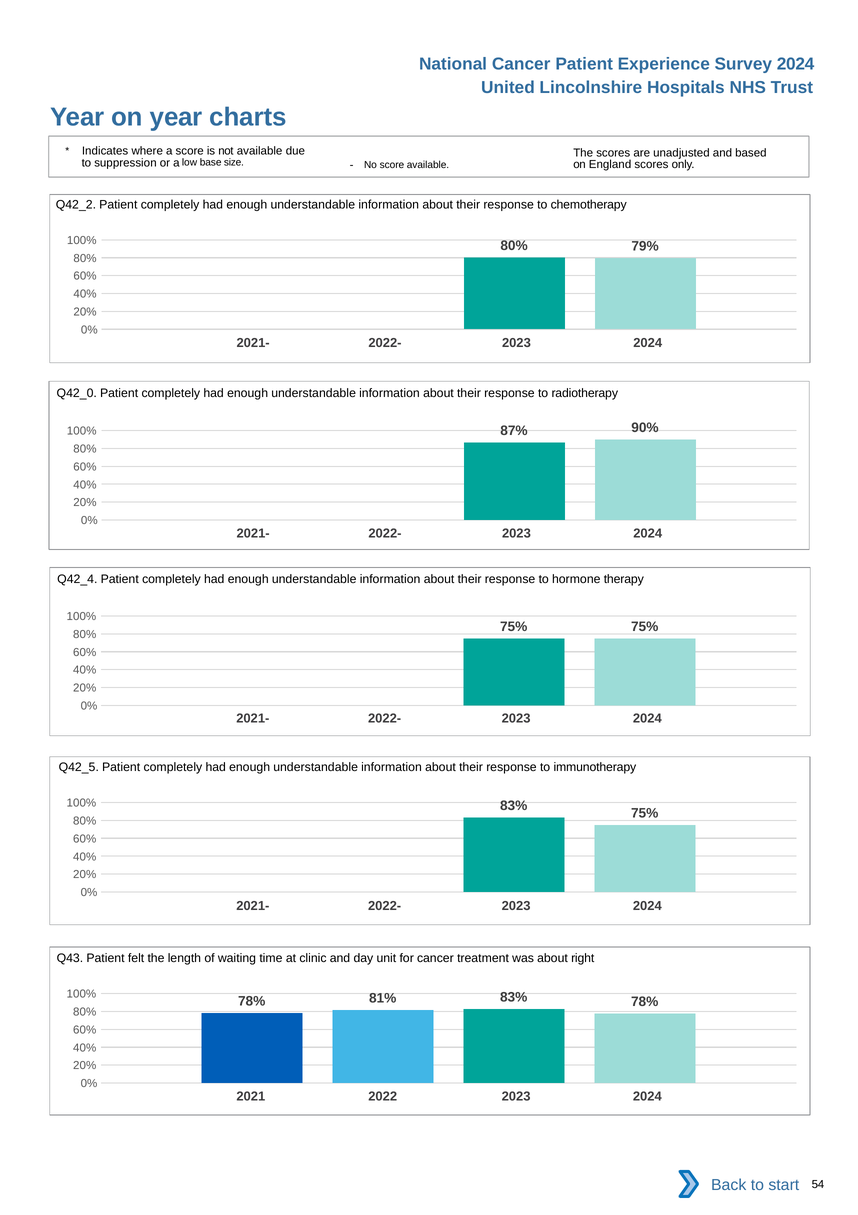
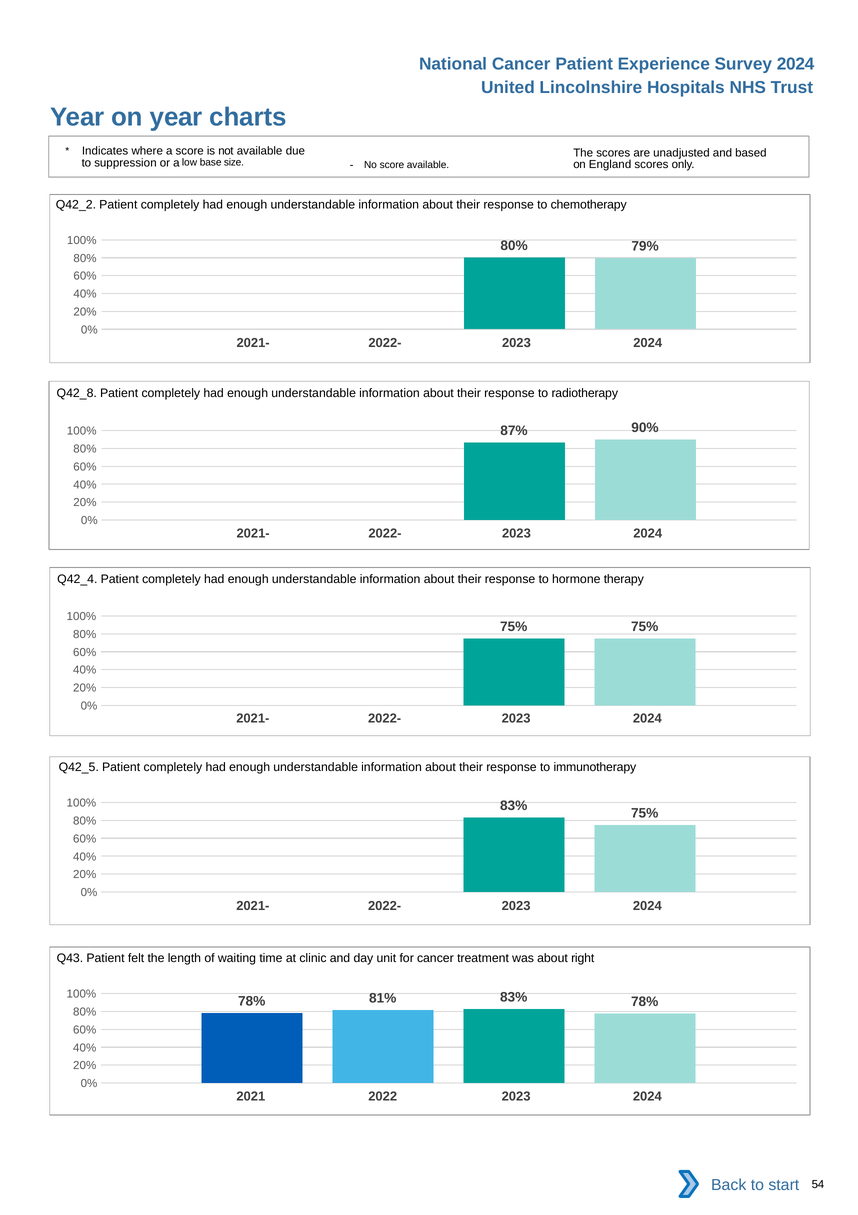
Q42_0: Q42_0 -> Q42_8
